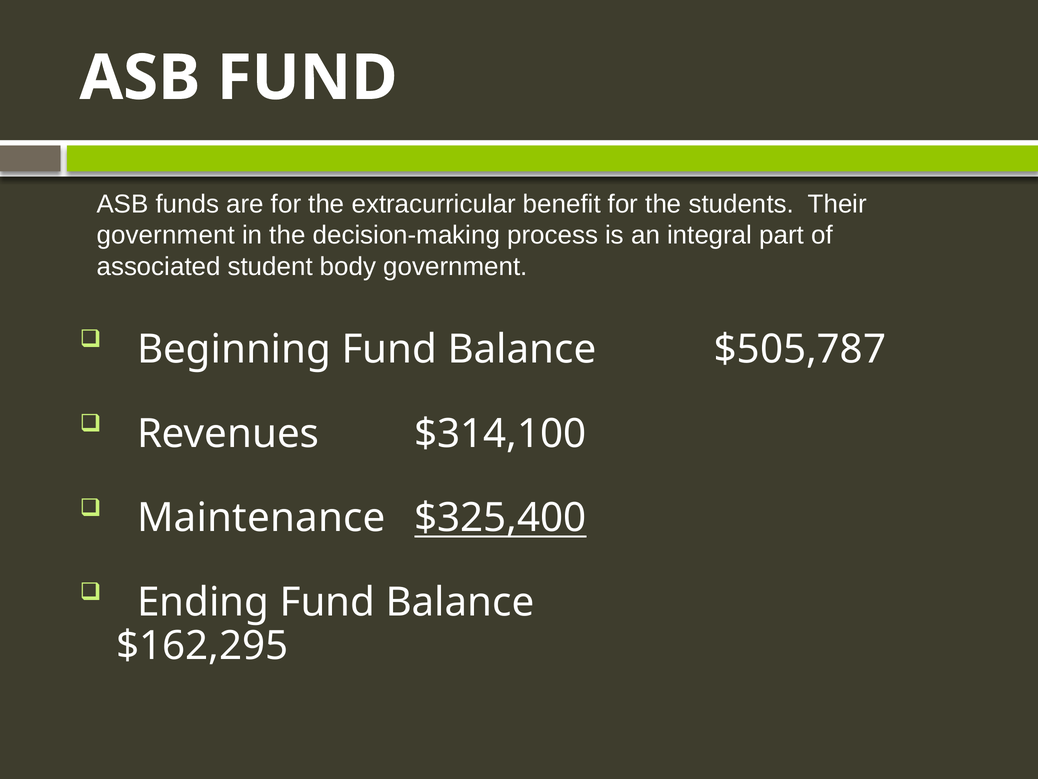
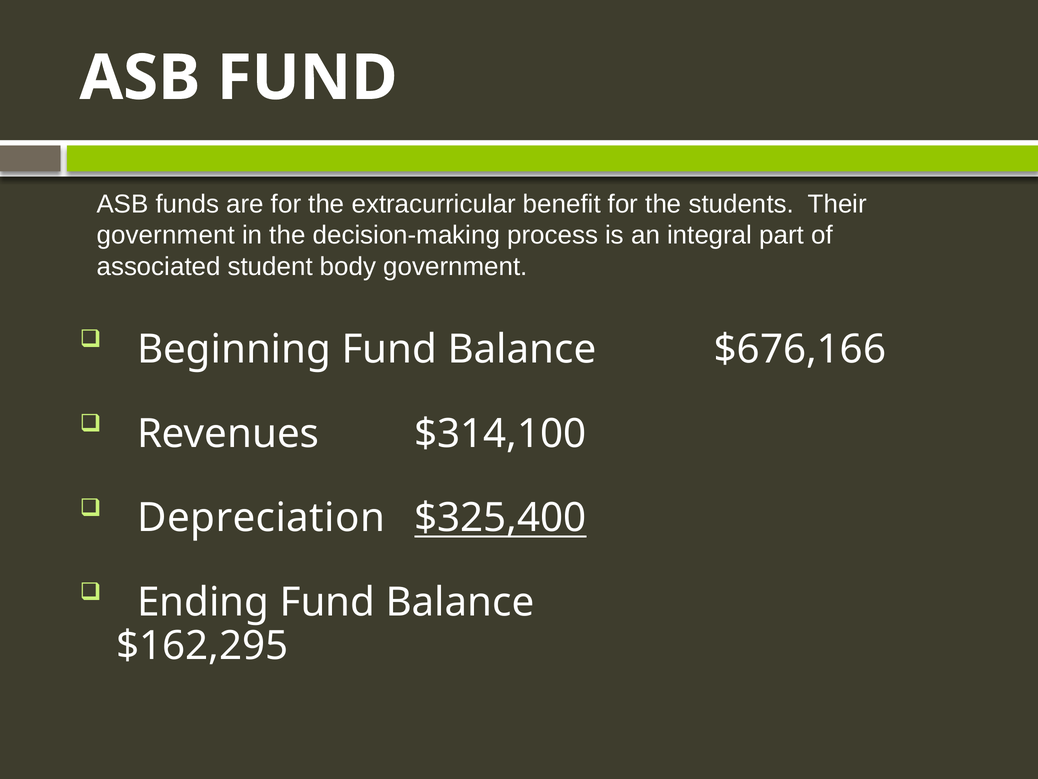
$505,787: $505,787 -> $676,166
Maintenance: Maintenance -> Depreciation
